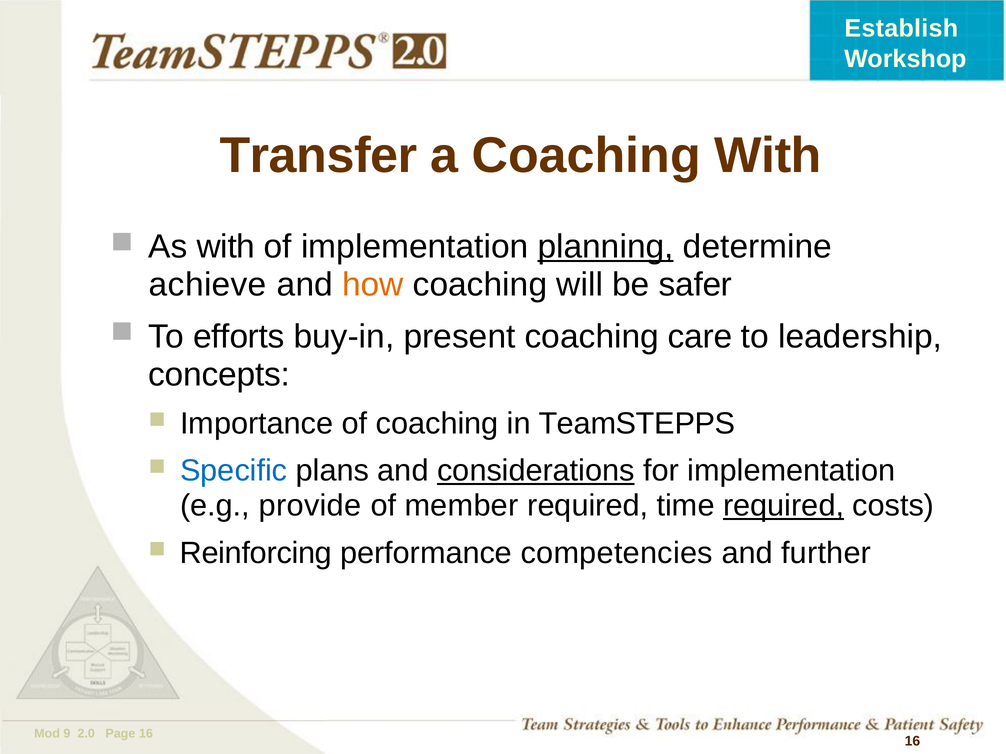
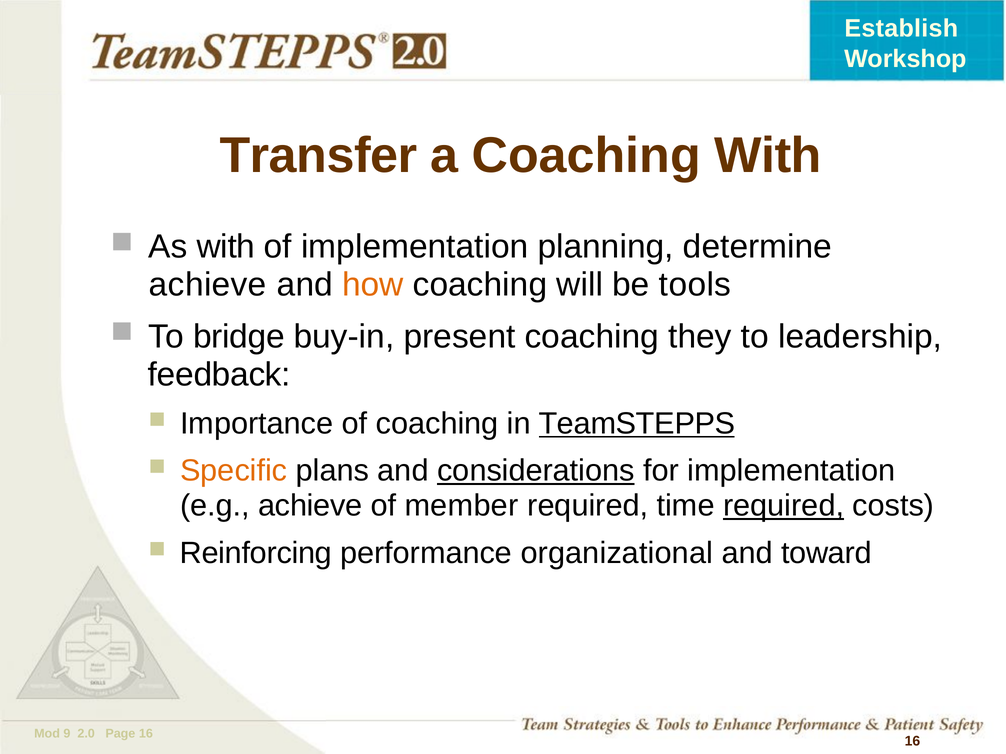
planning underline: present -> none
safer: safer -> tools
efforts: efforts -> bridge
care: care -> they
concepts: concepts -> feedback
TeamSTEPPS at (637, 424) underline: none -> present
Specific colour: blue -> orange
e.g provide: provide -> achieve
competencies: competencies -> organizational
further: further -> toward
